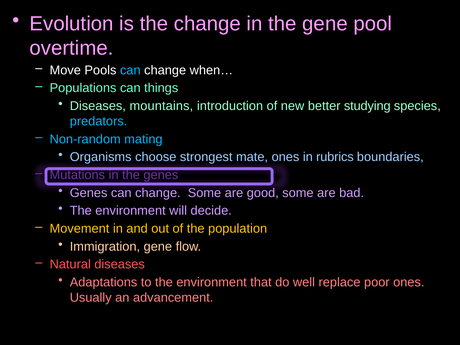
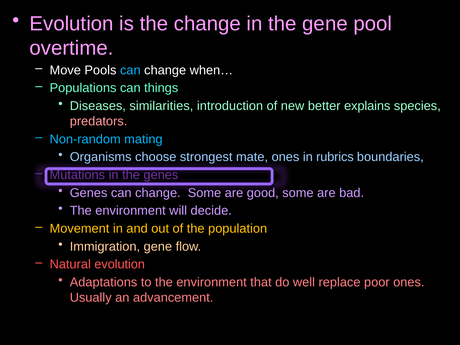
mountains: mountains -> similarities
studying: studying -> explains
predators colour: light blue -> pink
Natural diseases: diseases -> evolution
